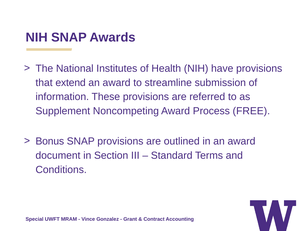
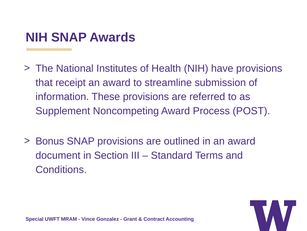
extend: extend -> receipt
FREE: FREE -> POST
